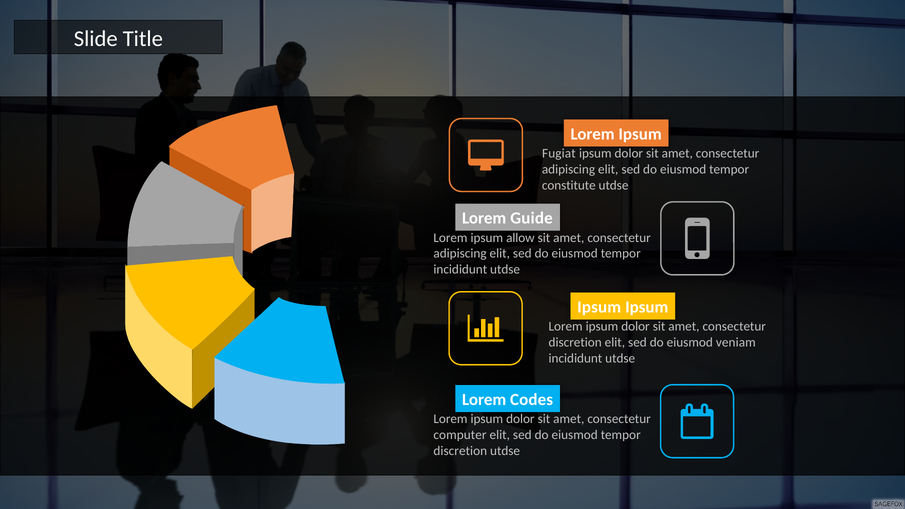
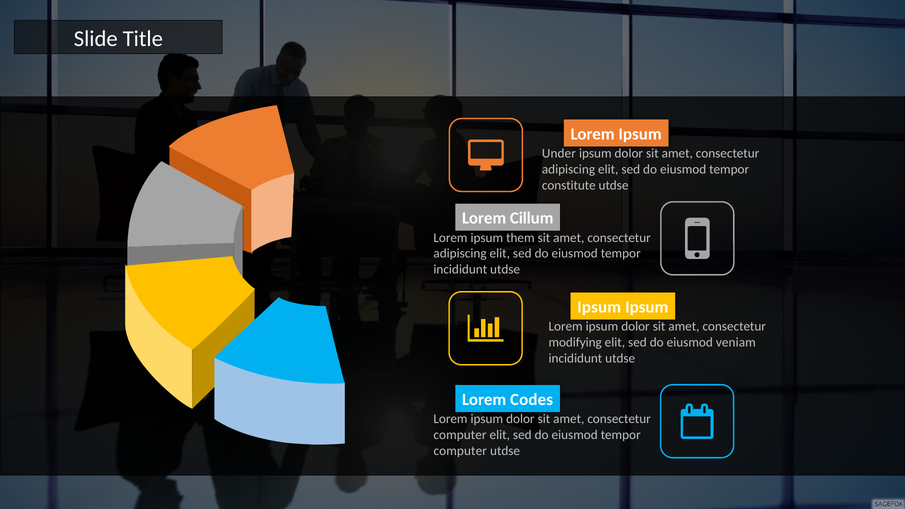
Fugiat: Fugiat -> Under
Guide: Guide -> Cillum
allow: allow -> them
discretion at (575, 342): discretion -> modifying
discretion at (460, 451): discretion -> computer
